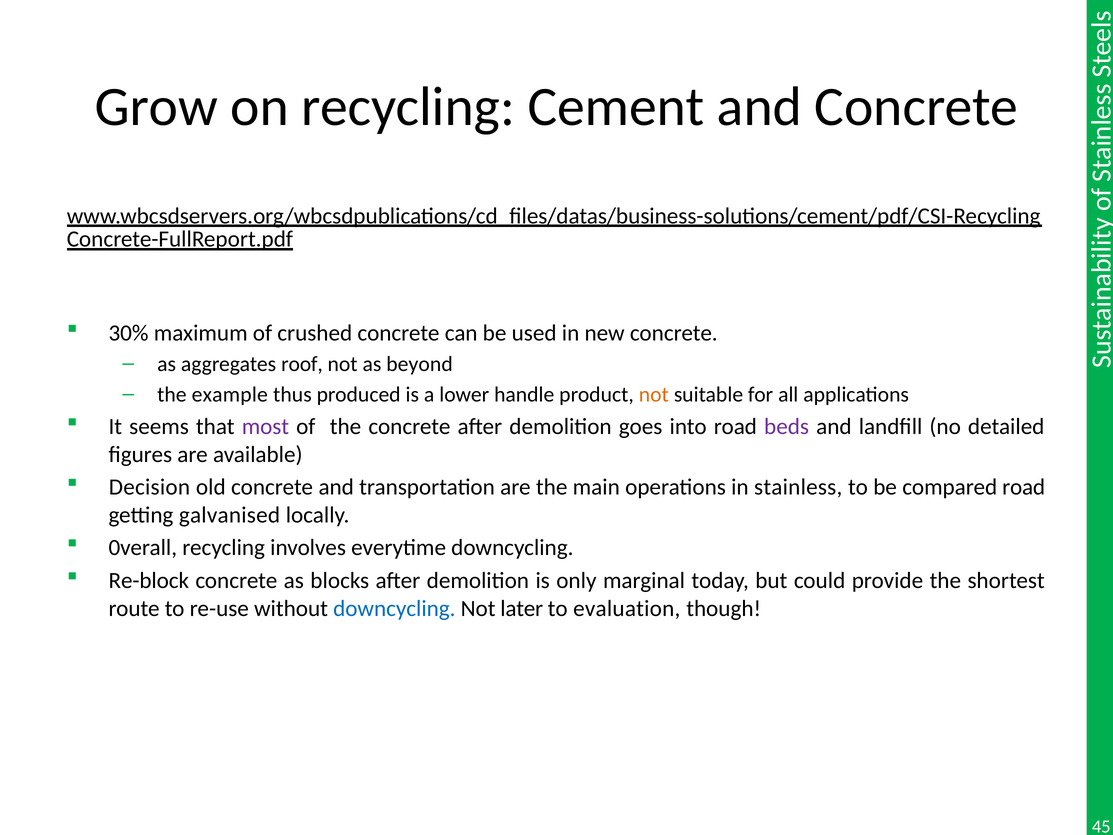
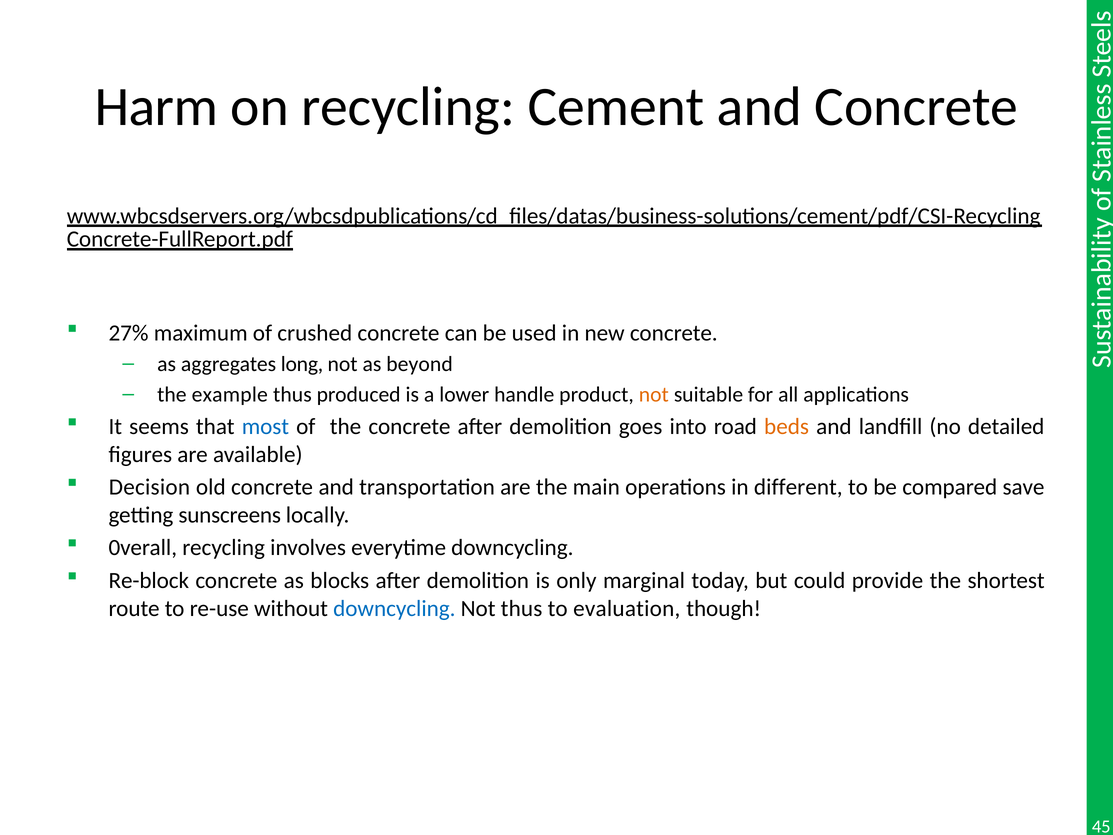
Grow: Grow -> Harm
30%: 30% -> 27%
roof: roof -> long
most colour: purple -> blue
beds colour: purple -> orange
stainless: stainless -> different
compared road: road -> save
galvanised: galvanised -> sunscreens
Not later: later -> thus
